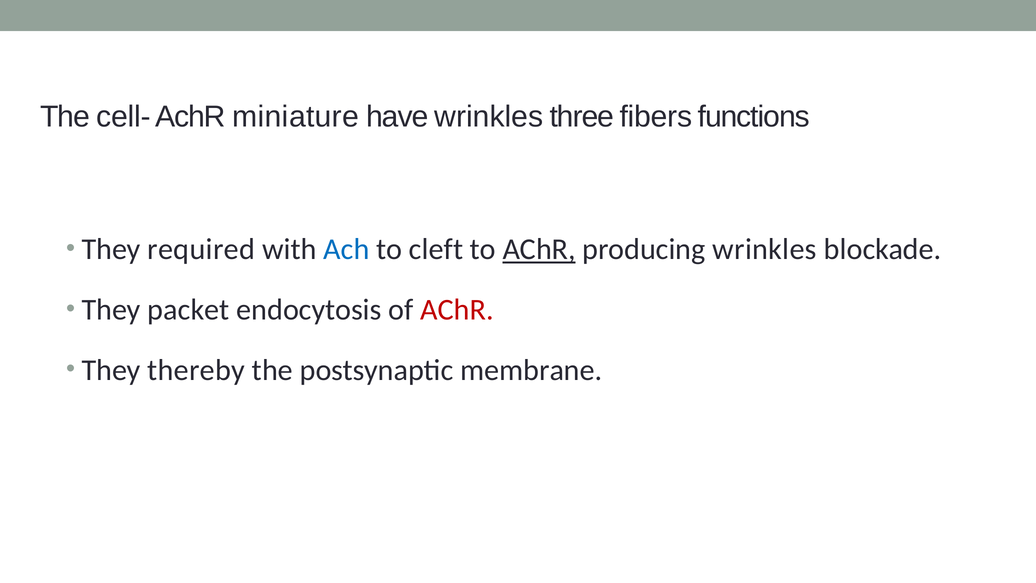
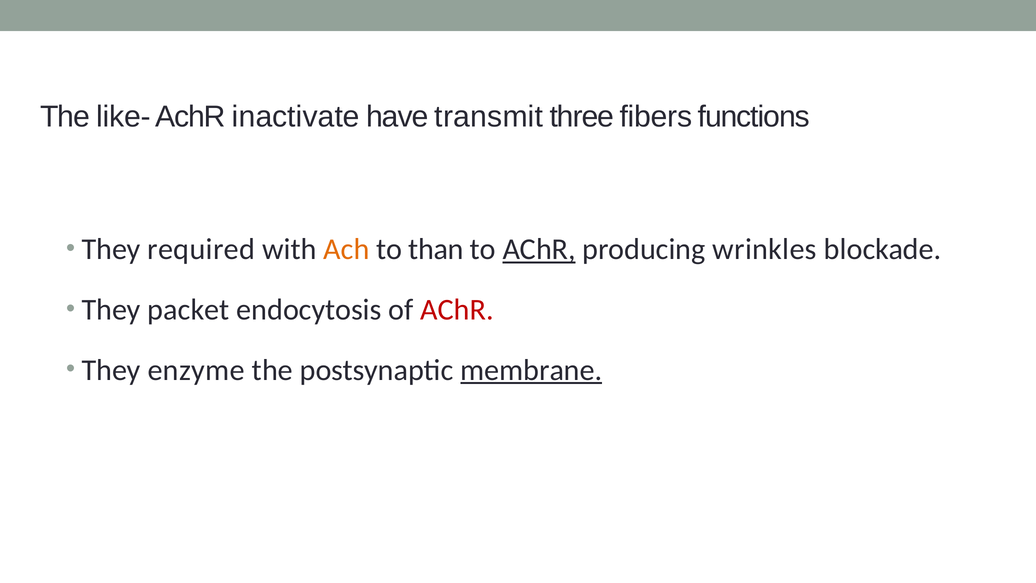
cell-: cell- -> like-
miniature: miniature -> inactivate
have wrinkles: wrinkles -> transmit
Ach colour: blue -> orange
cleft: cleft -> than
thereby: thereby -> enzyme
membrane underline: none -> present
